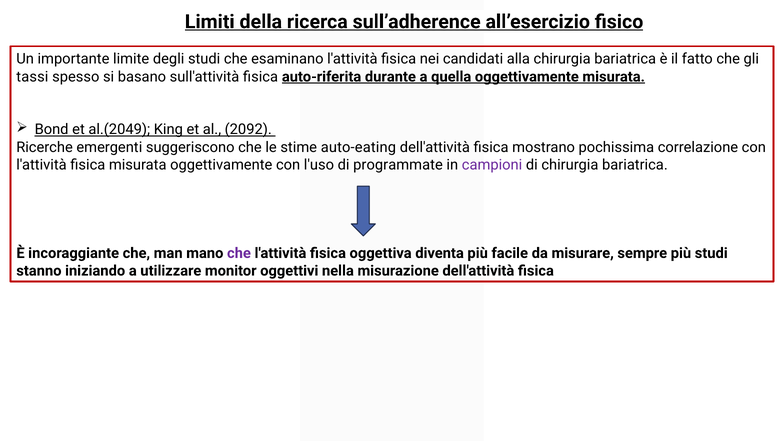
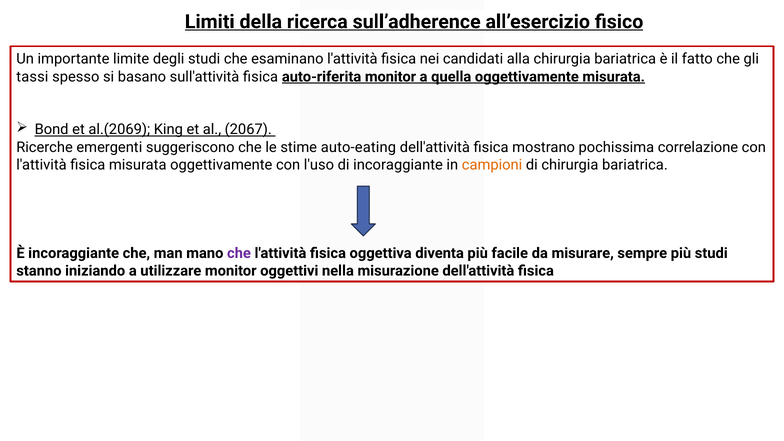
auto-riferita durante: durante -> monitor
al.(2049: al.(2049 -> al.(2069
2092: 2092 -> 2067
di programmate: programmate -> incoraggiante
campioni colour: purple -> orange
